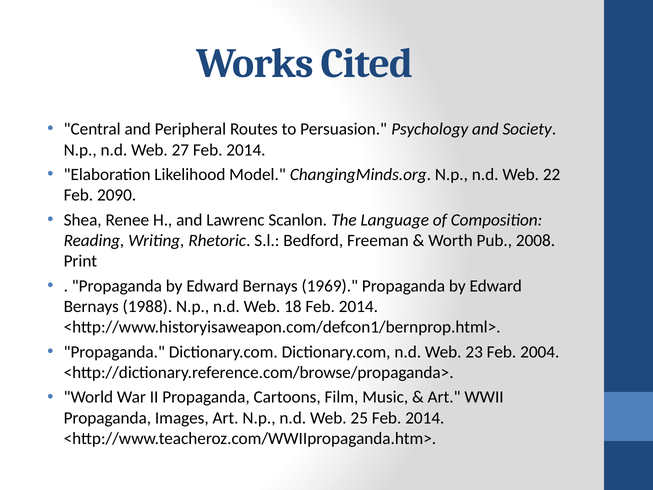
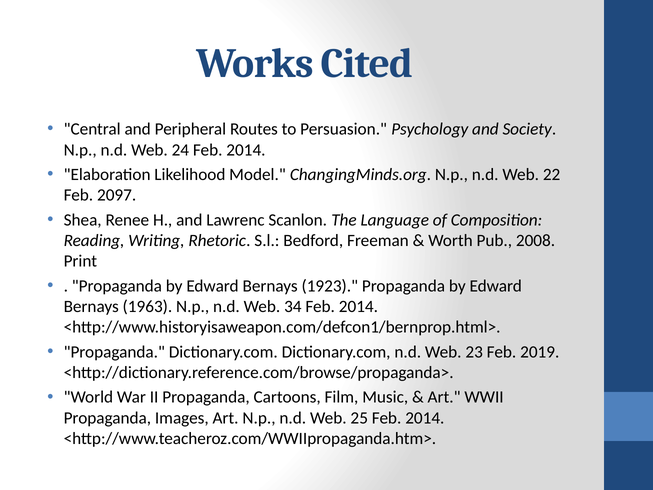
27: 27 -> 24
2090: 2090 -> 2097
1969: 1969 -> 1923
1988: 1988 -> 1963
18: 18 -> 34
2004: 2004 -> 2019
